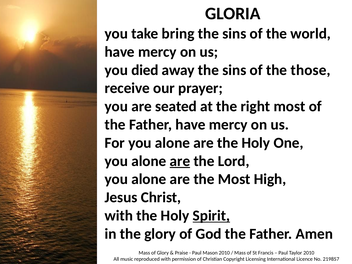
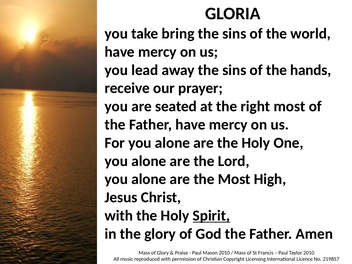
died: died -> lead
those: those -> hands
are at (180, 161) underline: present -> none
